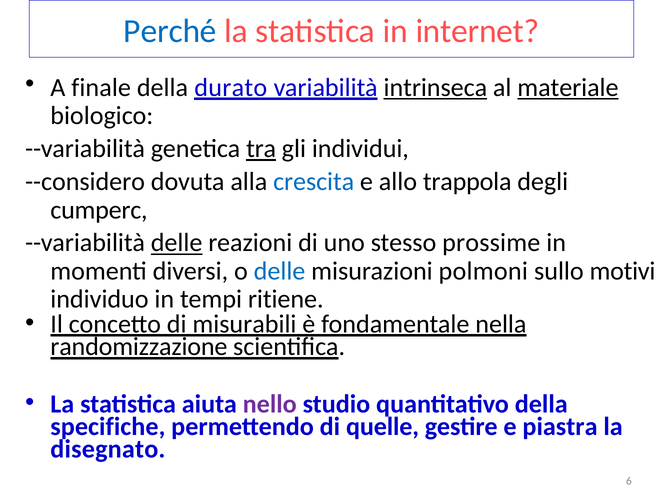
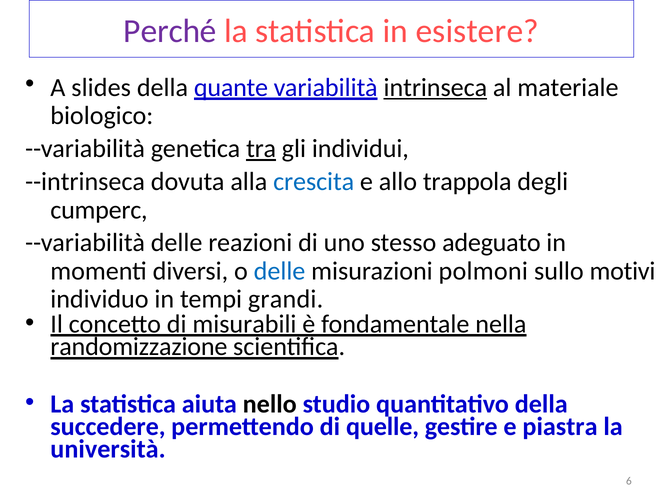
Perché colour: blue -> purple
internet: internet -> esistere
finale: finale -> slides
durato: durato -> quante
materiale underline: present -> none
--considero: --considero -> --intrinseca
delle at (177, 243) underline: present -> none
prossime: prossime -> adeguato
ritiene: ritiene -> grandi
nello colour: purple -> black
specifiche: specifiche -> succedere
disegnato: disegnato -> università
